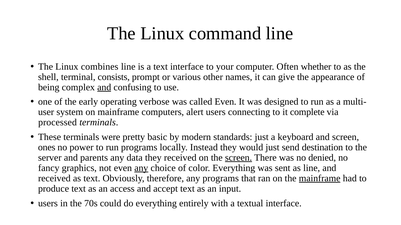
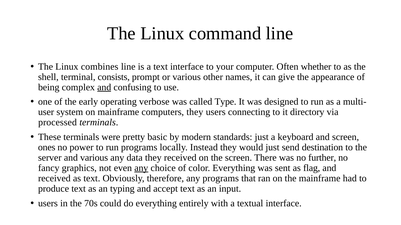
called Even: Even -> Type
computers alert: alert -> they
complete: complete -> directory
and parents: parents -> various
screen at (239, 158) underline: present -> none
denied: denied -> further
as line: line -> flag
mainframe at (320, 179) underline: present -> none
access: access -> typing
